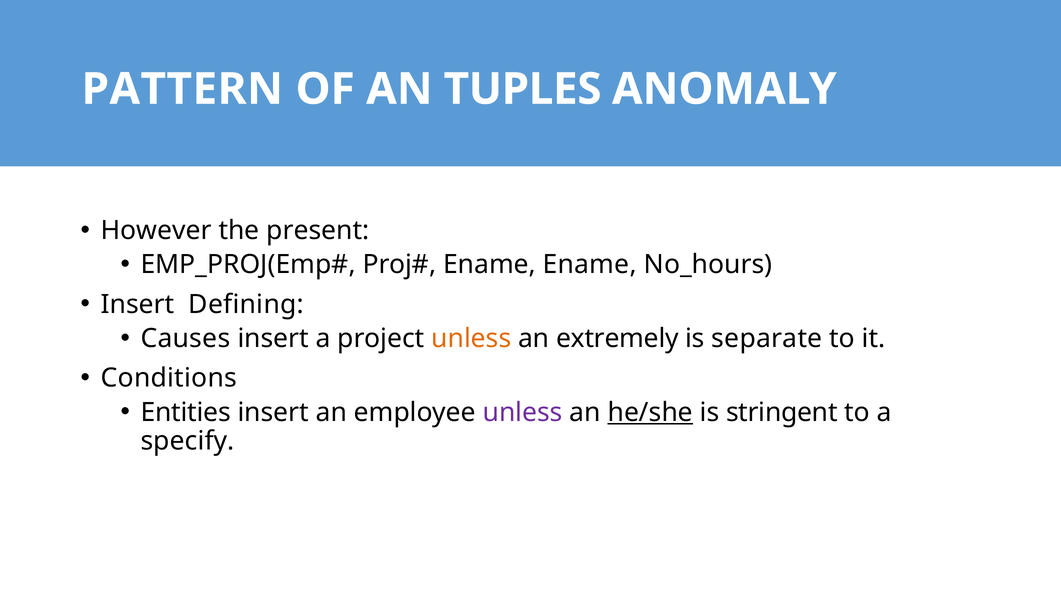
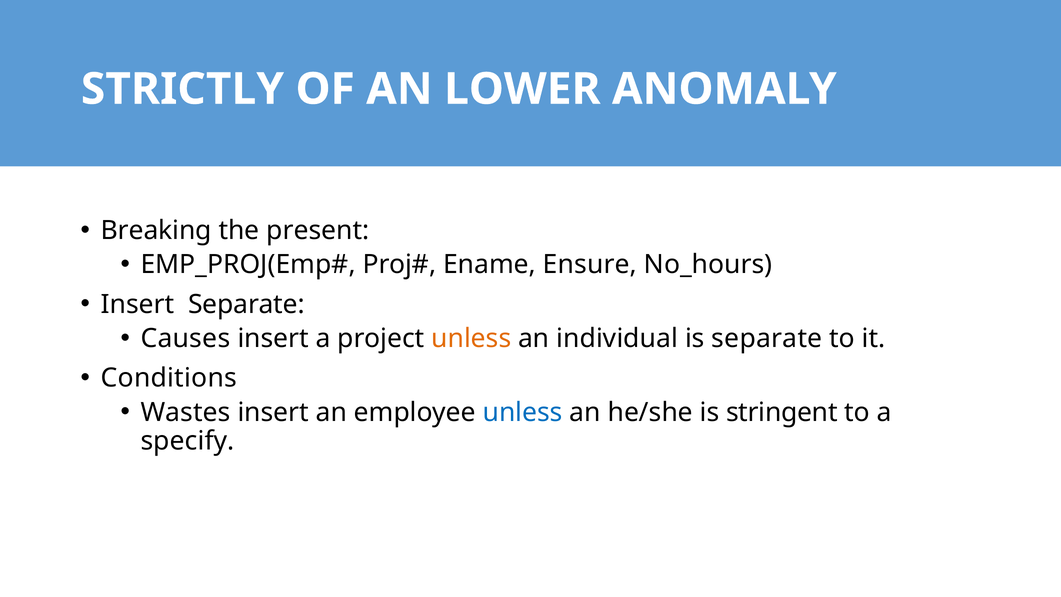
PATTERN: PATTERN -> STRICTLY
TUPLES: TUPLES -> LOWER
However: However -> Breaking
Ename Ename: Ename -> Ensure
Insert Defining: Defining -> Separate
extremely: extremely -> individual
Entities: Entities -> Wastes
unless at (523, 412) colour: purple -> blue
he/she underline: present -> none
